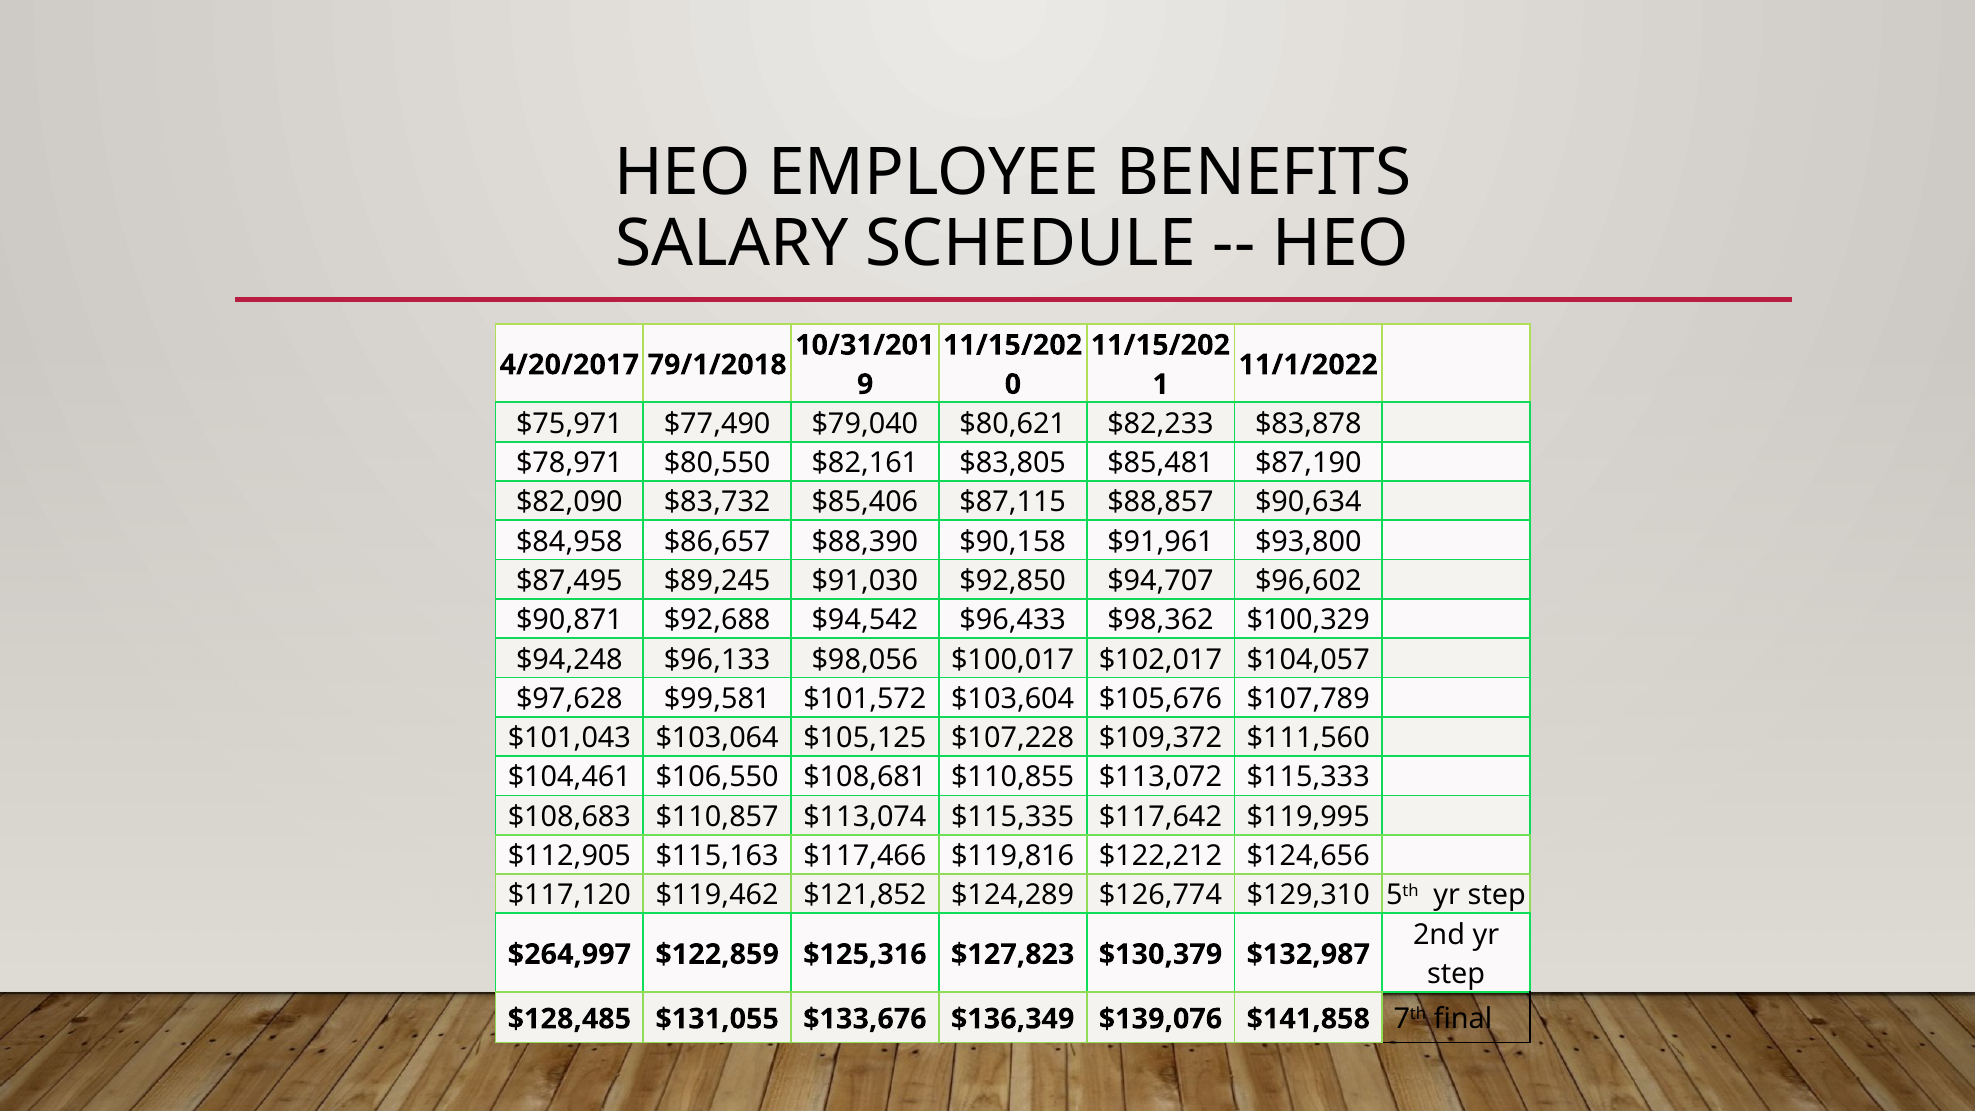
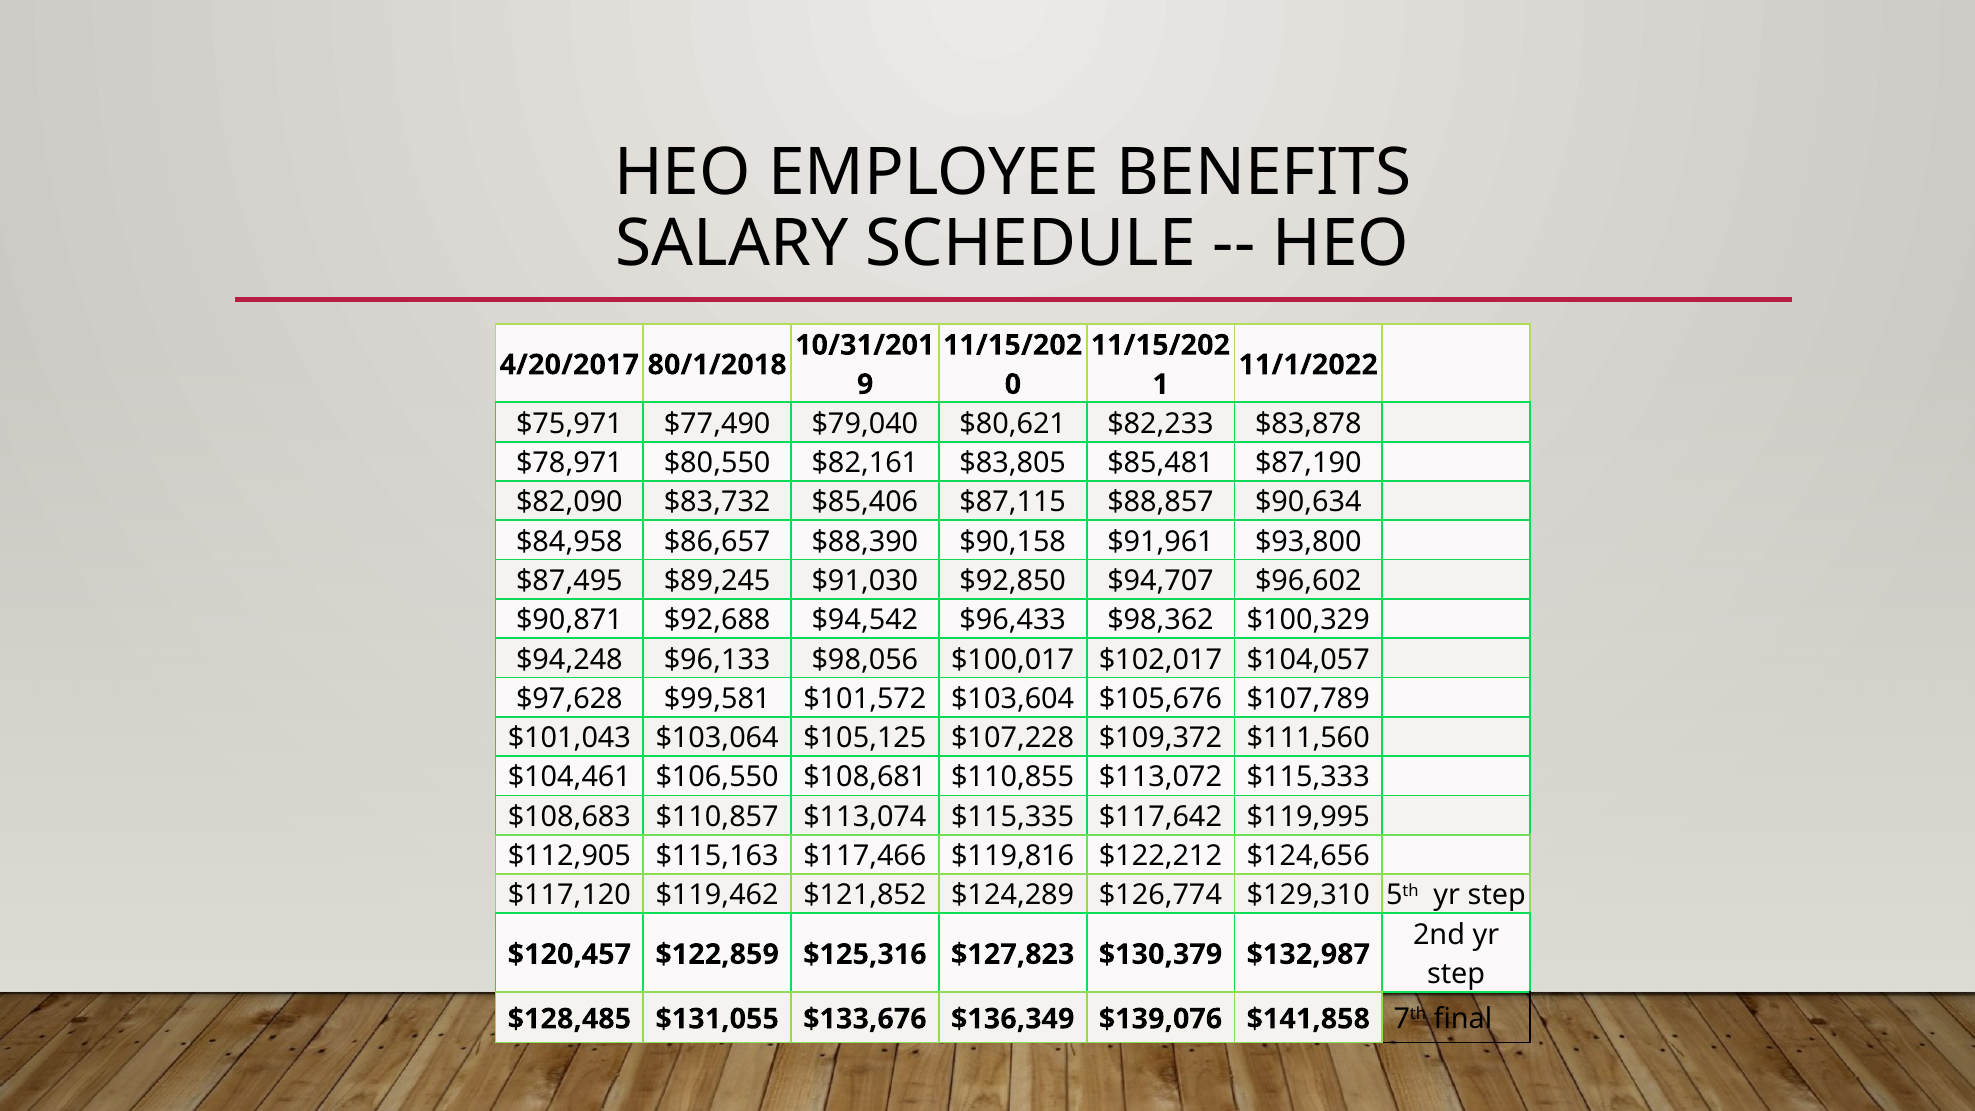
79/1/2018: 79/1/2018 -> 80/1/2018
$264,997: $264,997 -> $120,457
